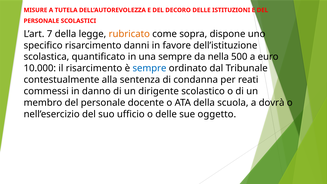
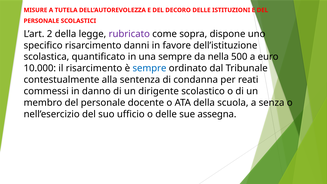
7: 7 -> 2
rubricato colour: orange -> purple
dovrà: dovrà -> senza
oggetto: oggetto -> assegna
